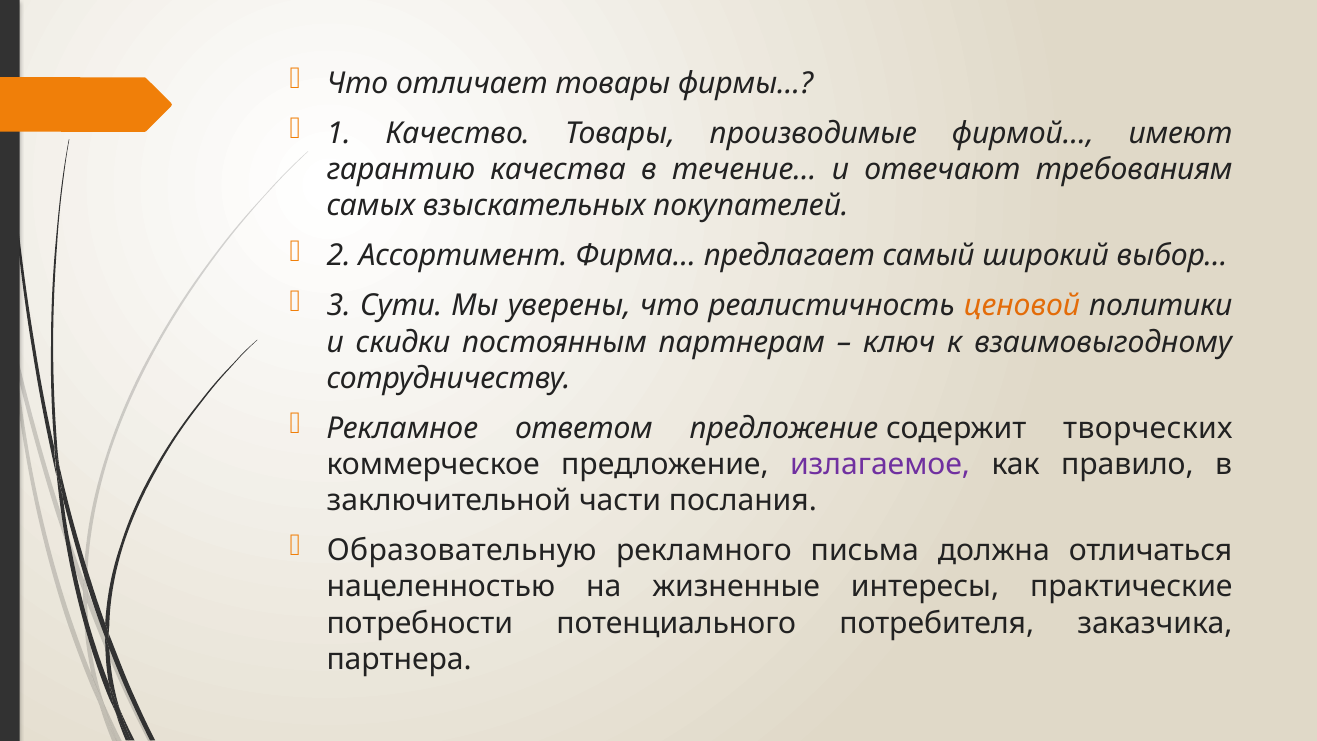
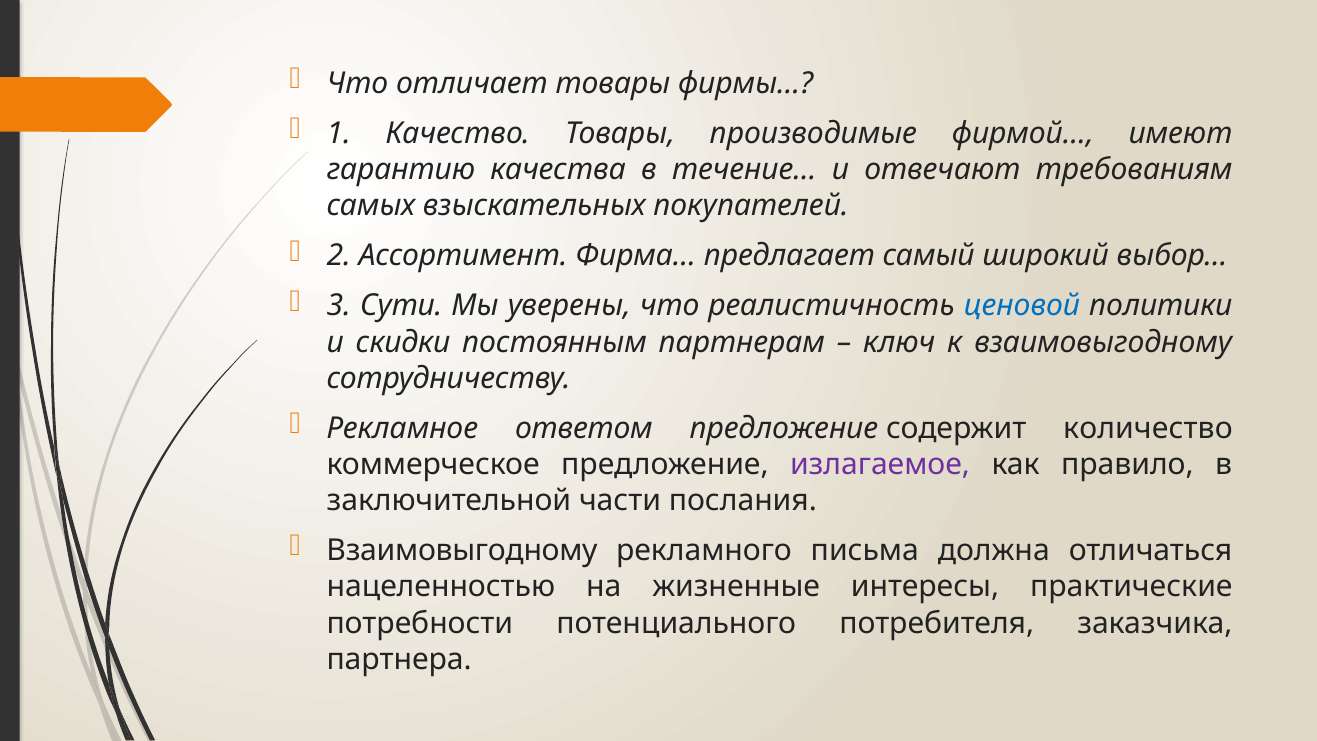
ценовой colour: orange -> blue
творческих: творческих -> количество
Образовательную at (462, 551): Образовательную -> Взаимовыгодному
